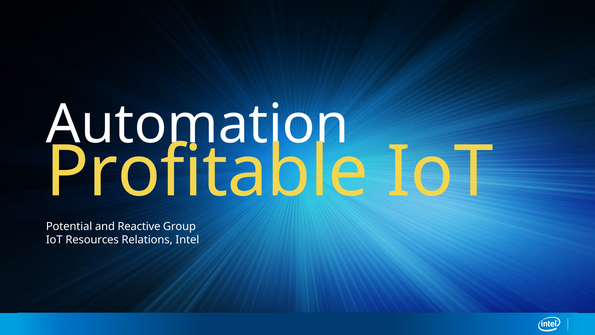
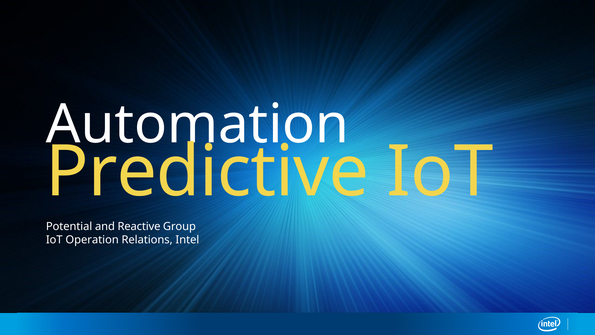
Profitable: Profitable -> Predictive
Resources: Resources -> Operation
